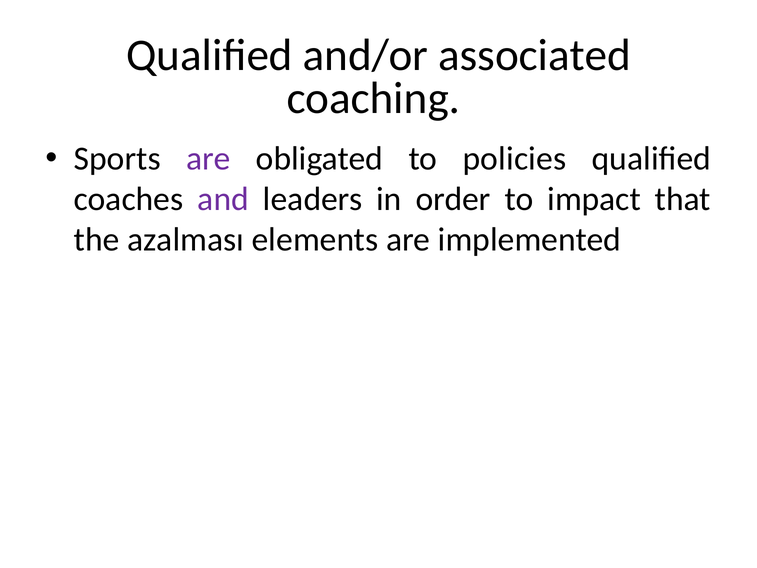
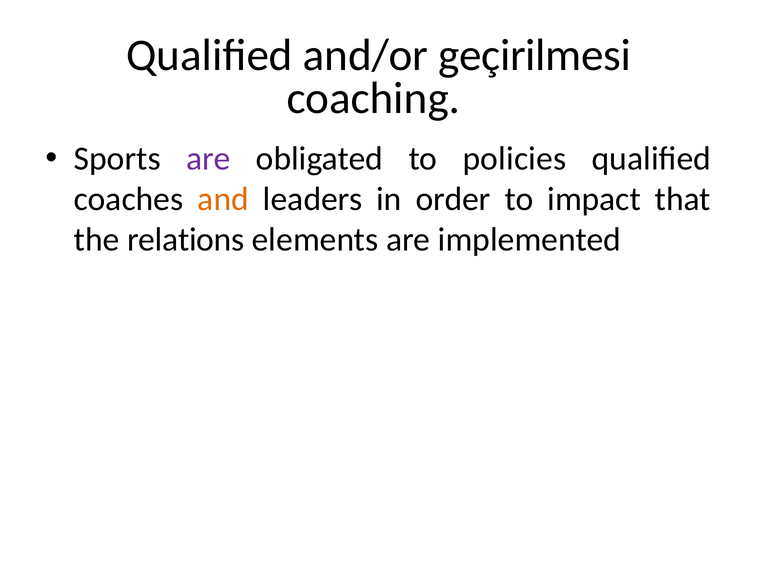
associated: associated -> geçirilmesi
and colour: purple -> orange
azalması: azalması -> relations
